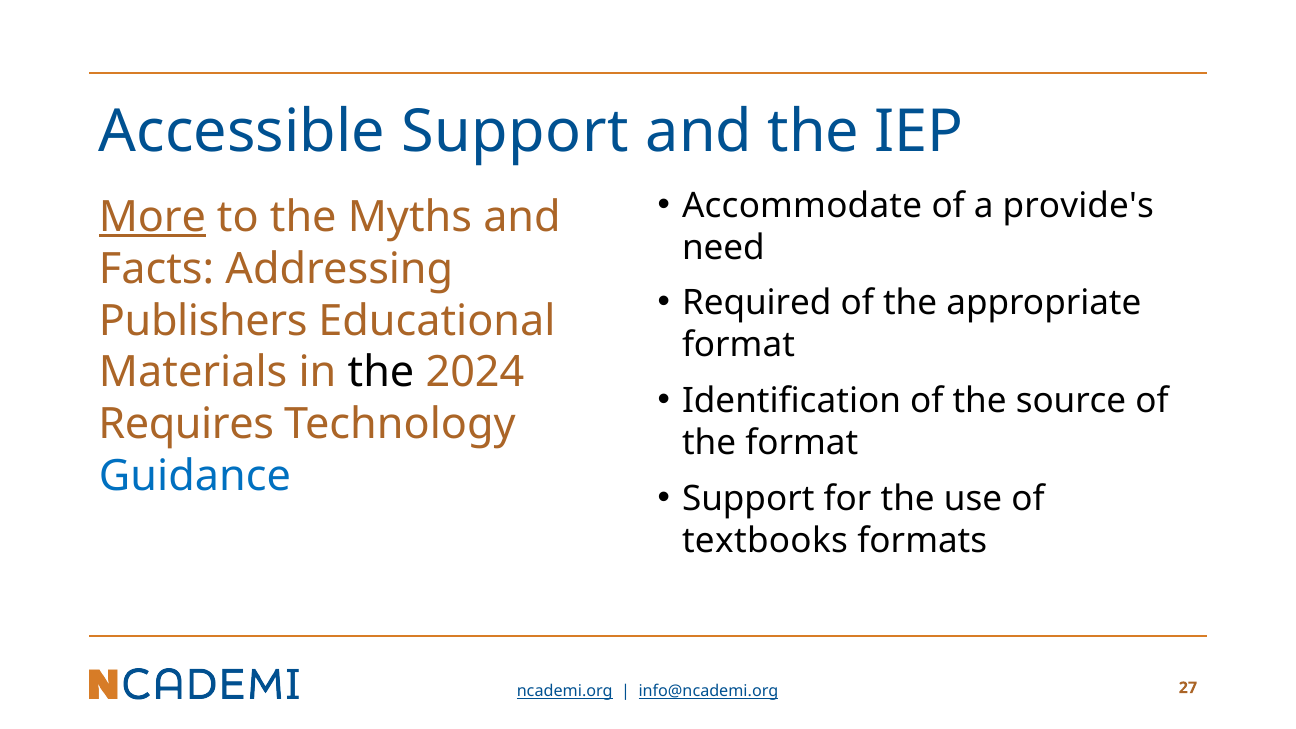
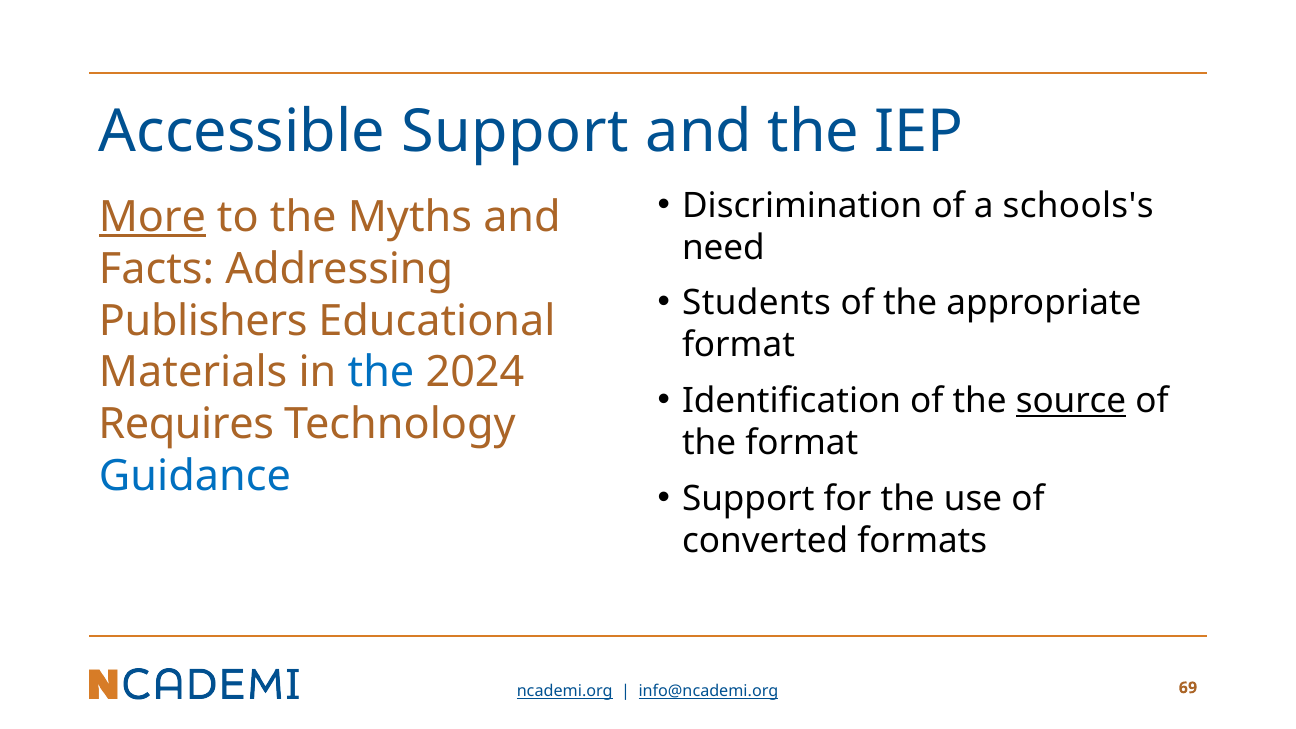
Accommodate: Accommodate -> Discrimination
provide's: provide's -> schools's
Required: Required -> Students
the at (381, 373) colour: black -> blue
source underline: none -> present
textbooks: textbooks -> converted
27: 27 -> 69
